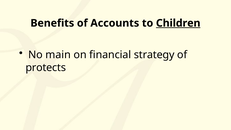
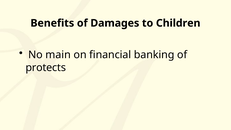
Accounts: Accounts -> Damages
Children underline: present -> none
strategy: strategy -> banking
